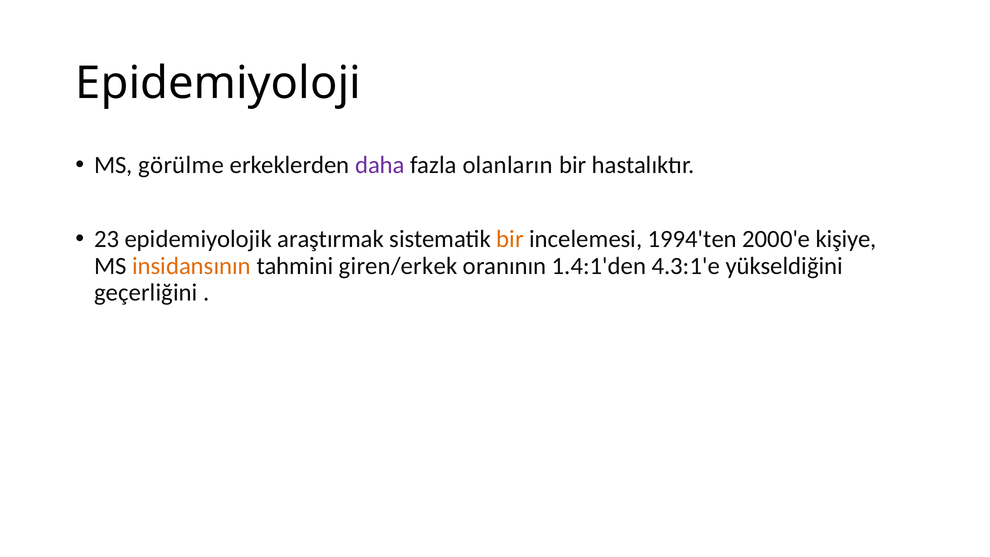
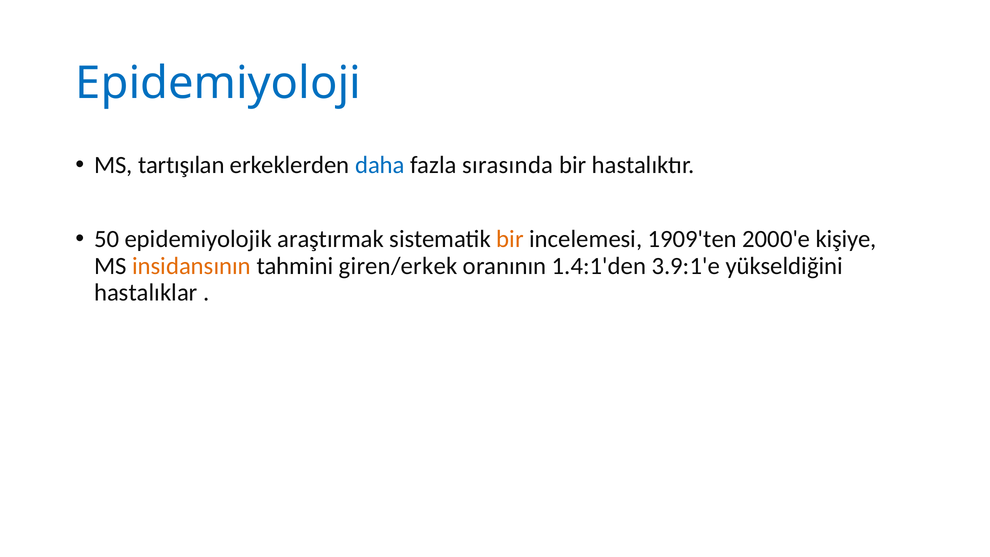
Epidemiyoloji colour: black -> blue
görülme: görülme -> tartışılan
daha colour: purple -> blue
olanların: olanların -> sırasında
23: 23 -> 50
1994'ten: 1994'ten -> 1909'ten
4.3:1'e: 4.3:1'e -> 3.9:1'e
geçerliğini: geçerliğini -> hastalıklar
